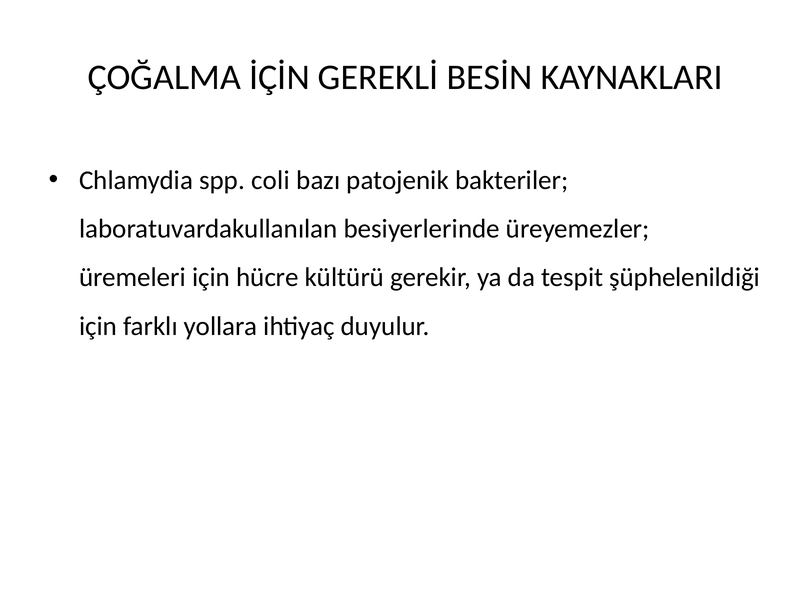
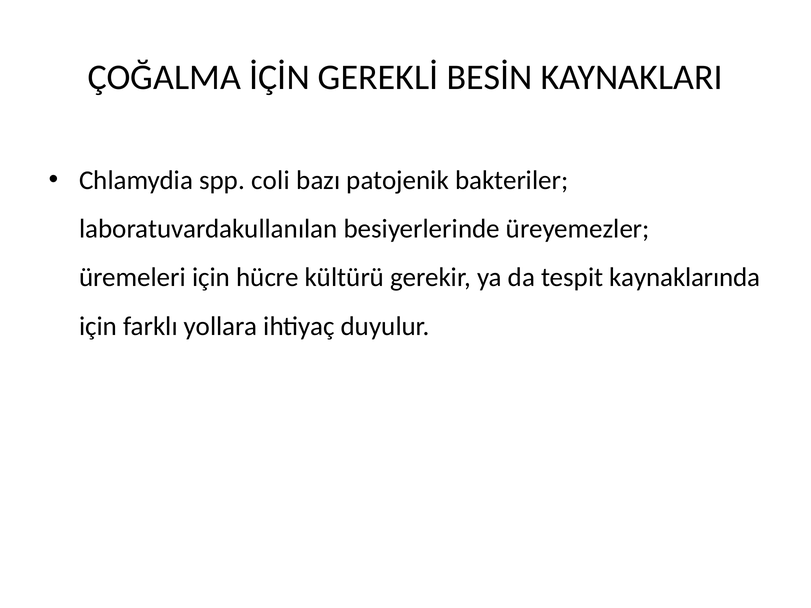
şüphelenildiği: şüphelenildiği -> kaynaklarında
